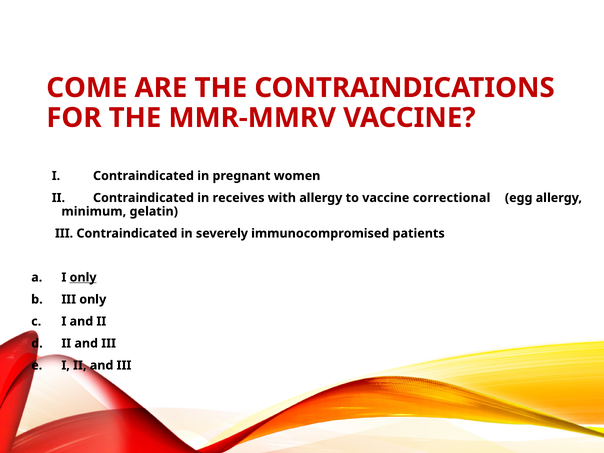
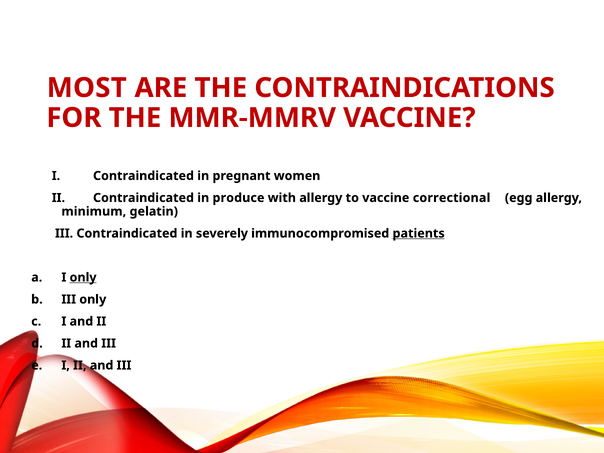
COME: COME -> MOST
receives: receives -> produce
patients underline: none -> present
